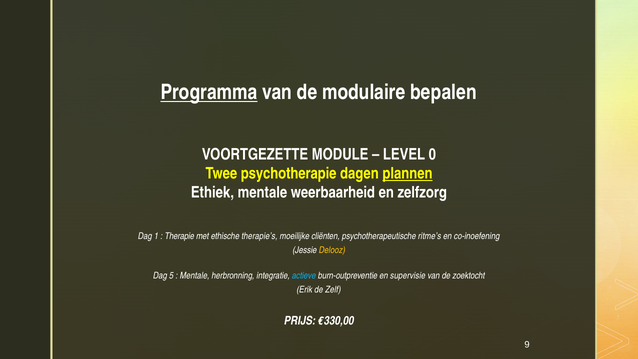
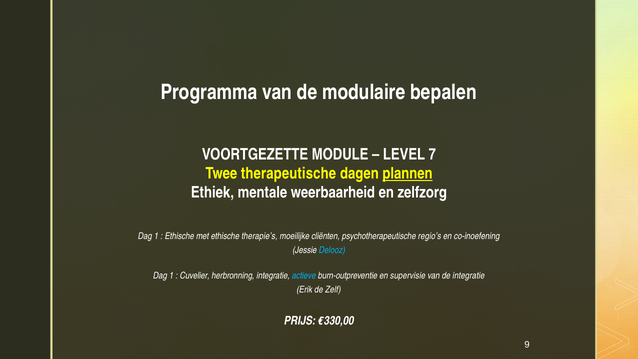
Programma underline: present -> none
0: 0 -> 7
psychotherapie: psychotherapie -> therapeutische
Therapie at (180, 236): Therapie -> Ethische
ritme’s: ritme’s -> regio’s
Delooz colour: yellow -> light blue
5 at (171, 276): 5 -> 1
Mentale at (195, 276): Mentale -> Cuvelier
de zoektocht: zoektocht -> integratie
